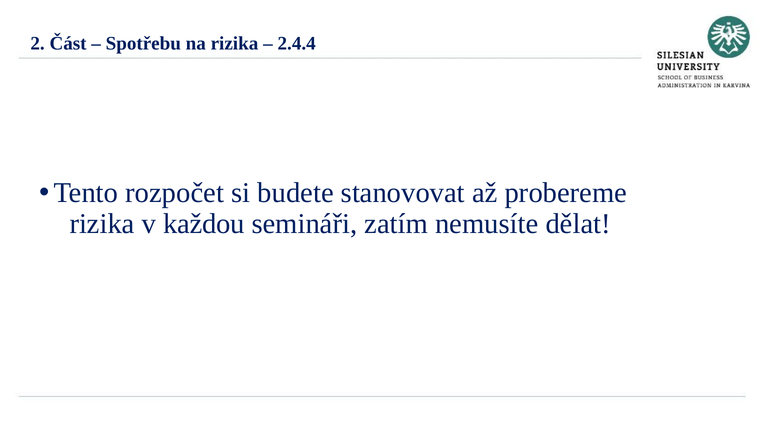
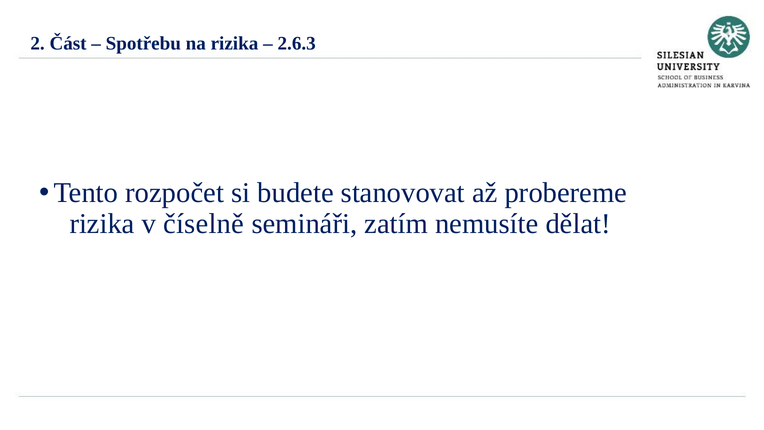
2.4.4: 2.4.4 -> 2.6.3
každou: každou -> číselně
